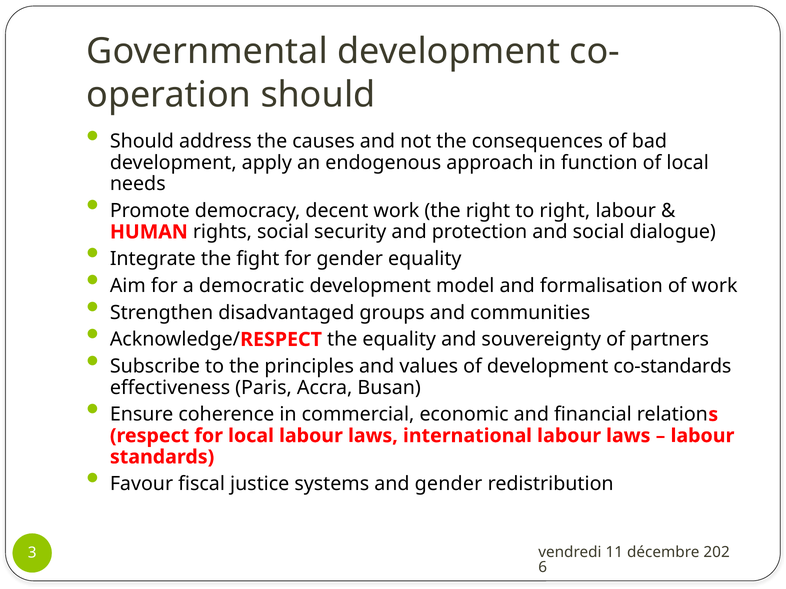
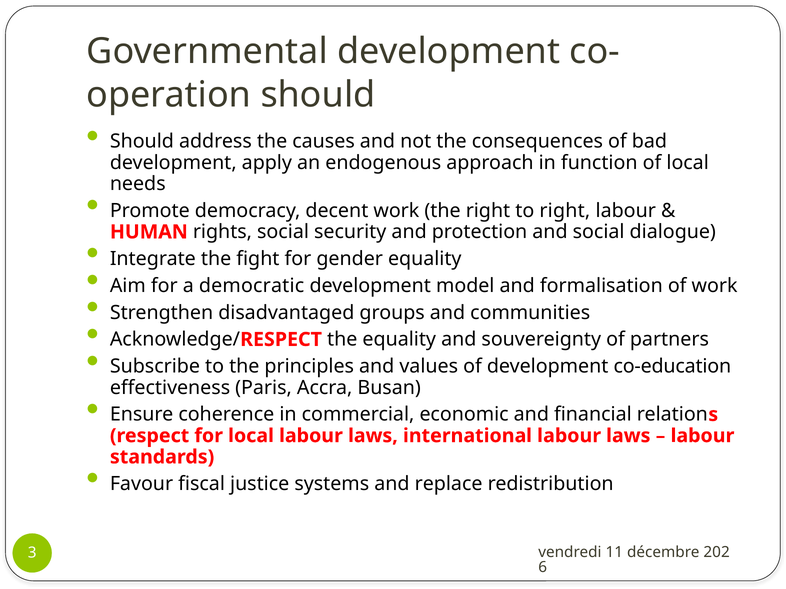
co-standards: co-standards -> co-education
and gender: gender -> replace
